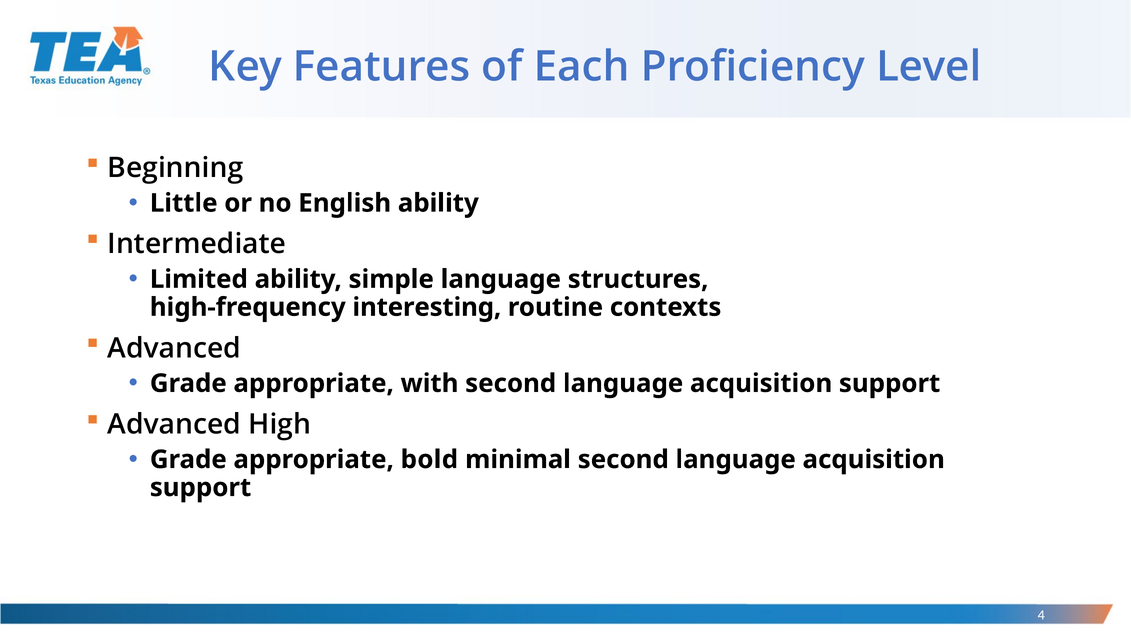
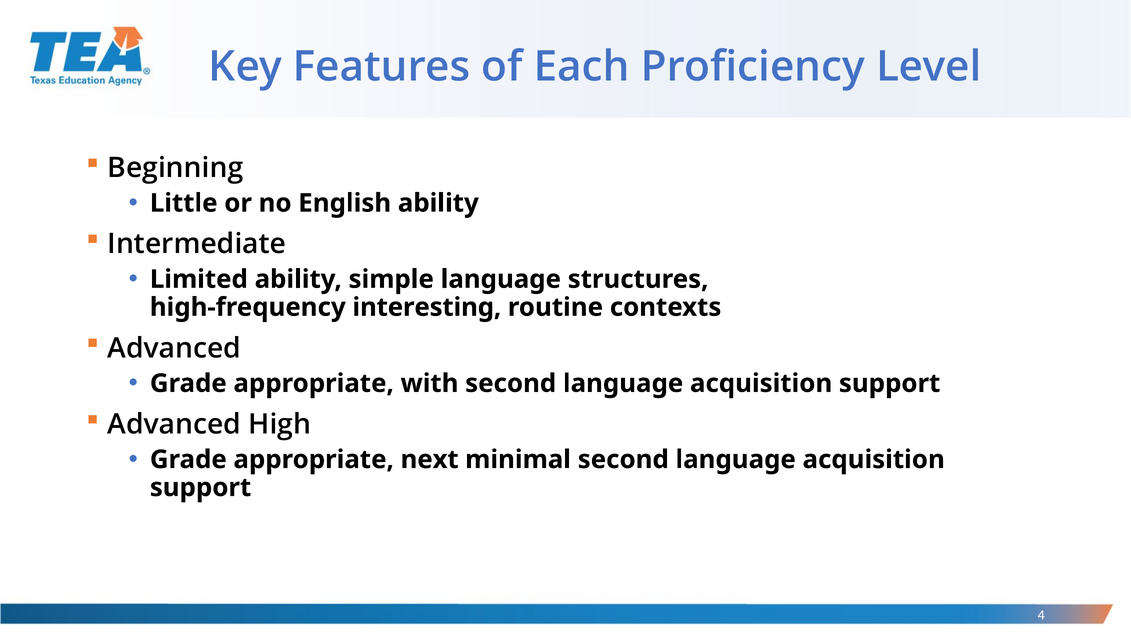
bold: bold -> next
